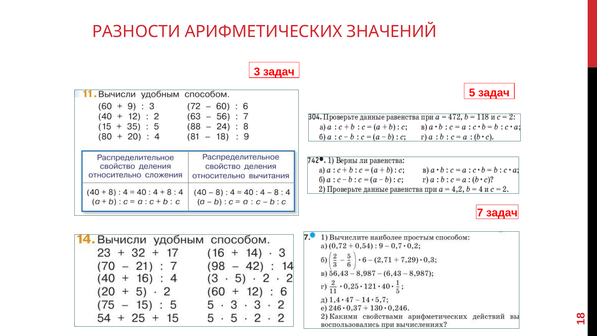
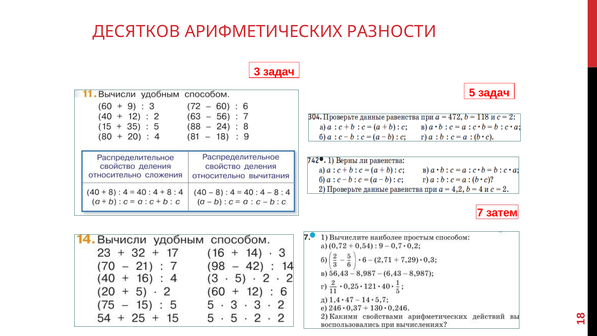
РАЗНОСТИ: РАЗНОСТИ -> ДЕСЯТКОВ
ЗНАЧЕНИЙ: ЗНАЧЕНИЙ -> РАЗНОСТИ
7 задач: задач -> затем
